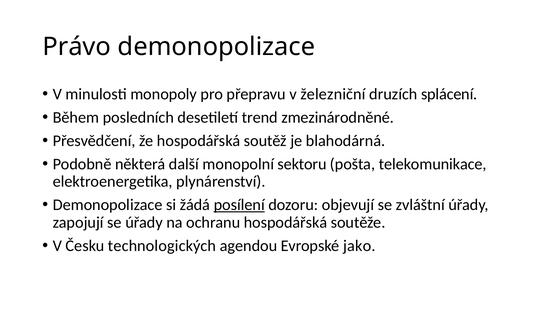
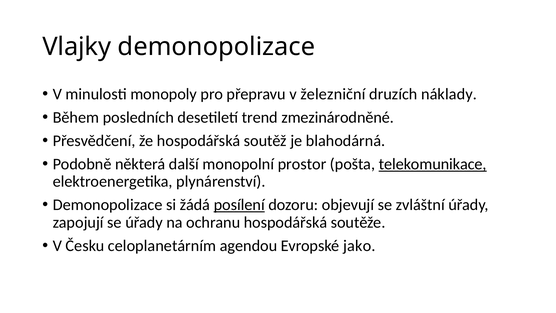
Právo: Právo -> Vlajky
splácení: splácení -> náklady
sektoru: sektoru -> prostor
telekomunikace underline: none -> present
technologických: technologických -> celoplanetárním
